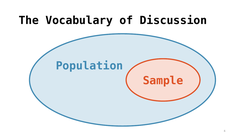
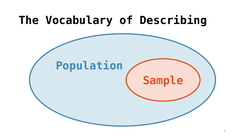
Discussion: Discussion -> Describing
